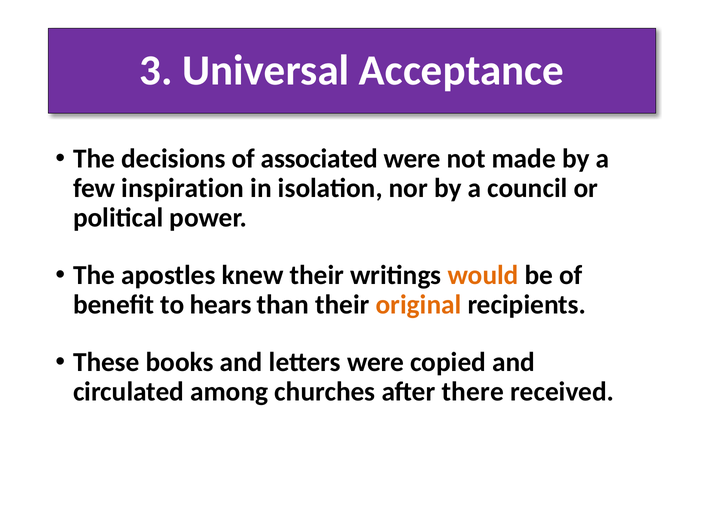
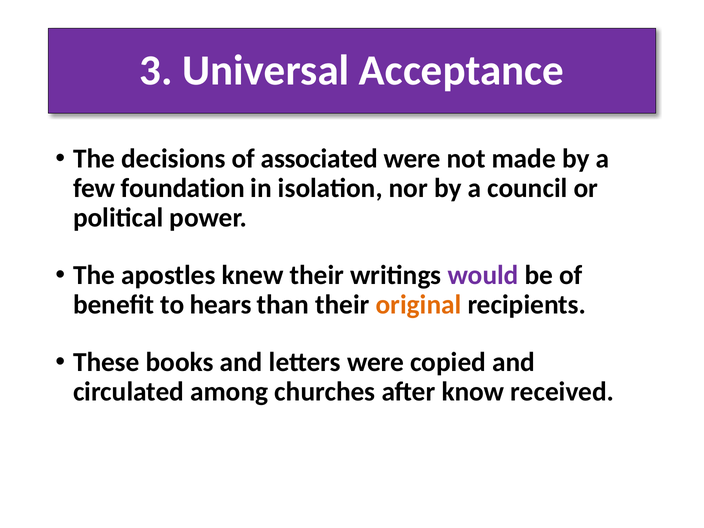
inspiration: inspiration -> foundation
would colour: orange -> purple
there: there -> know
